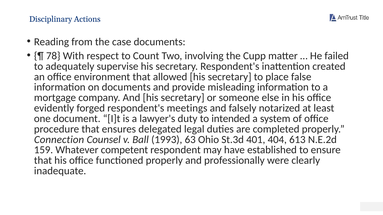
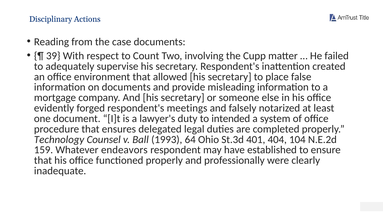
78: 78 -> 39
Connection: Connection -> Technology
63: 63 -> 64
613: 613 -> 104
competent: competent -> endeavors
